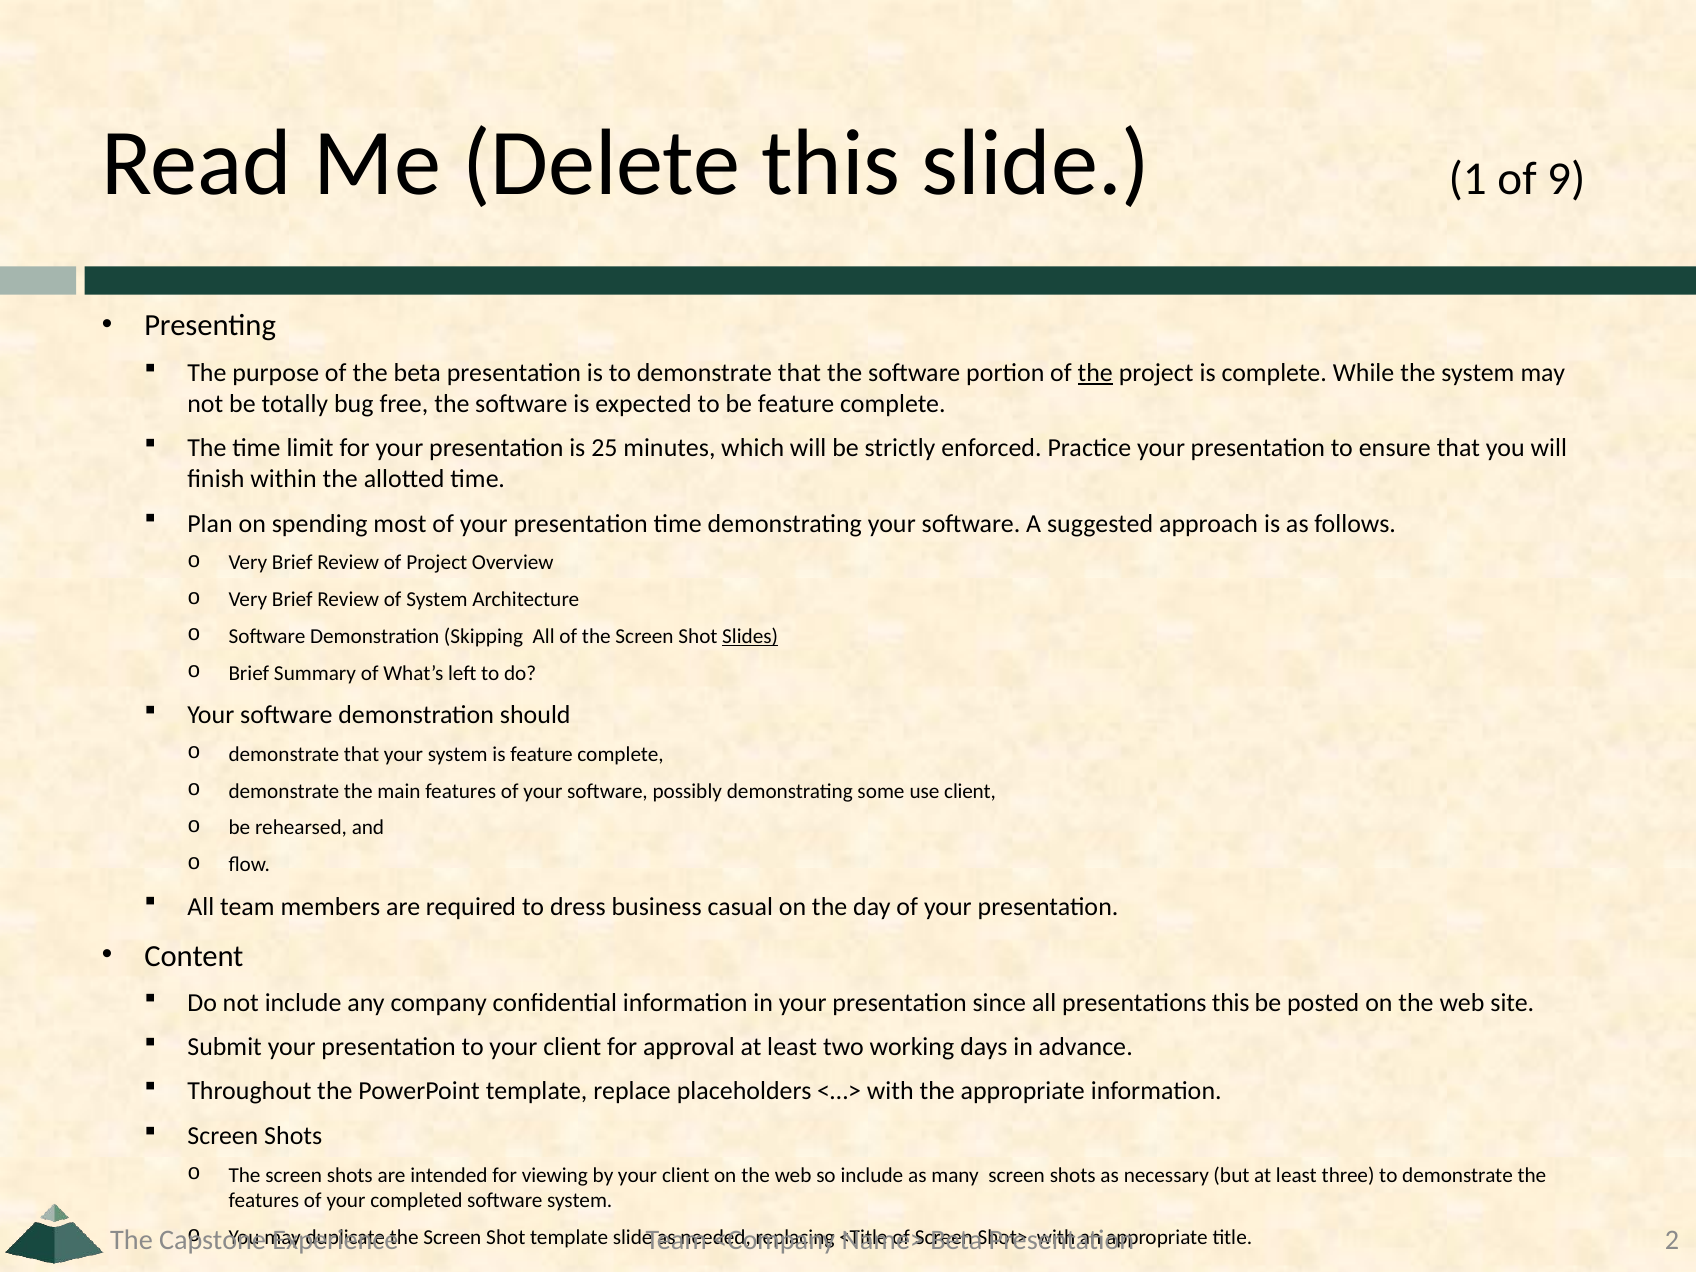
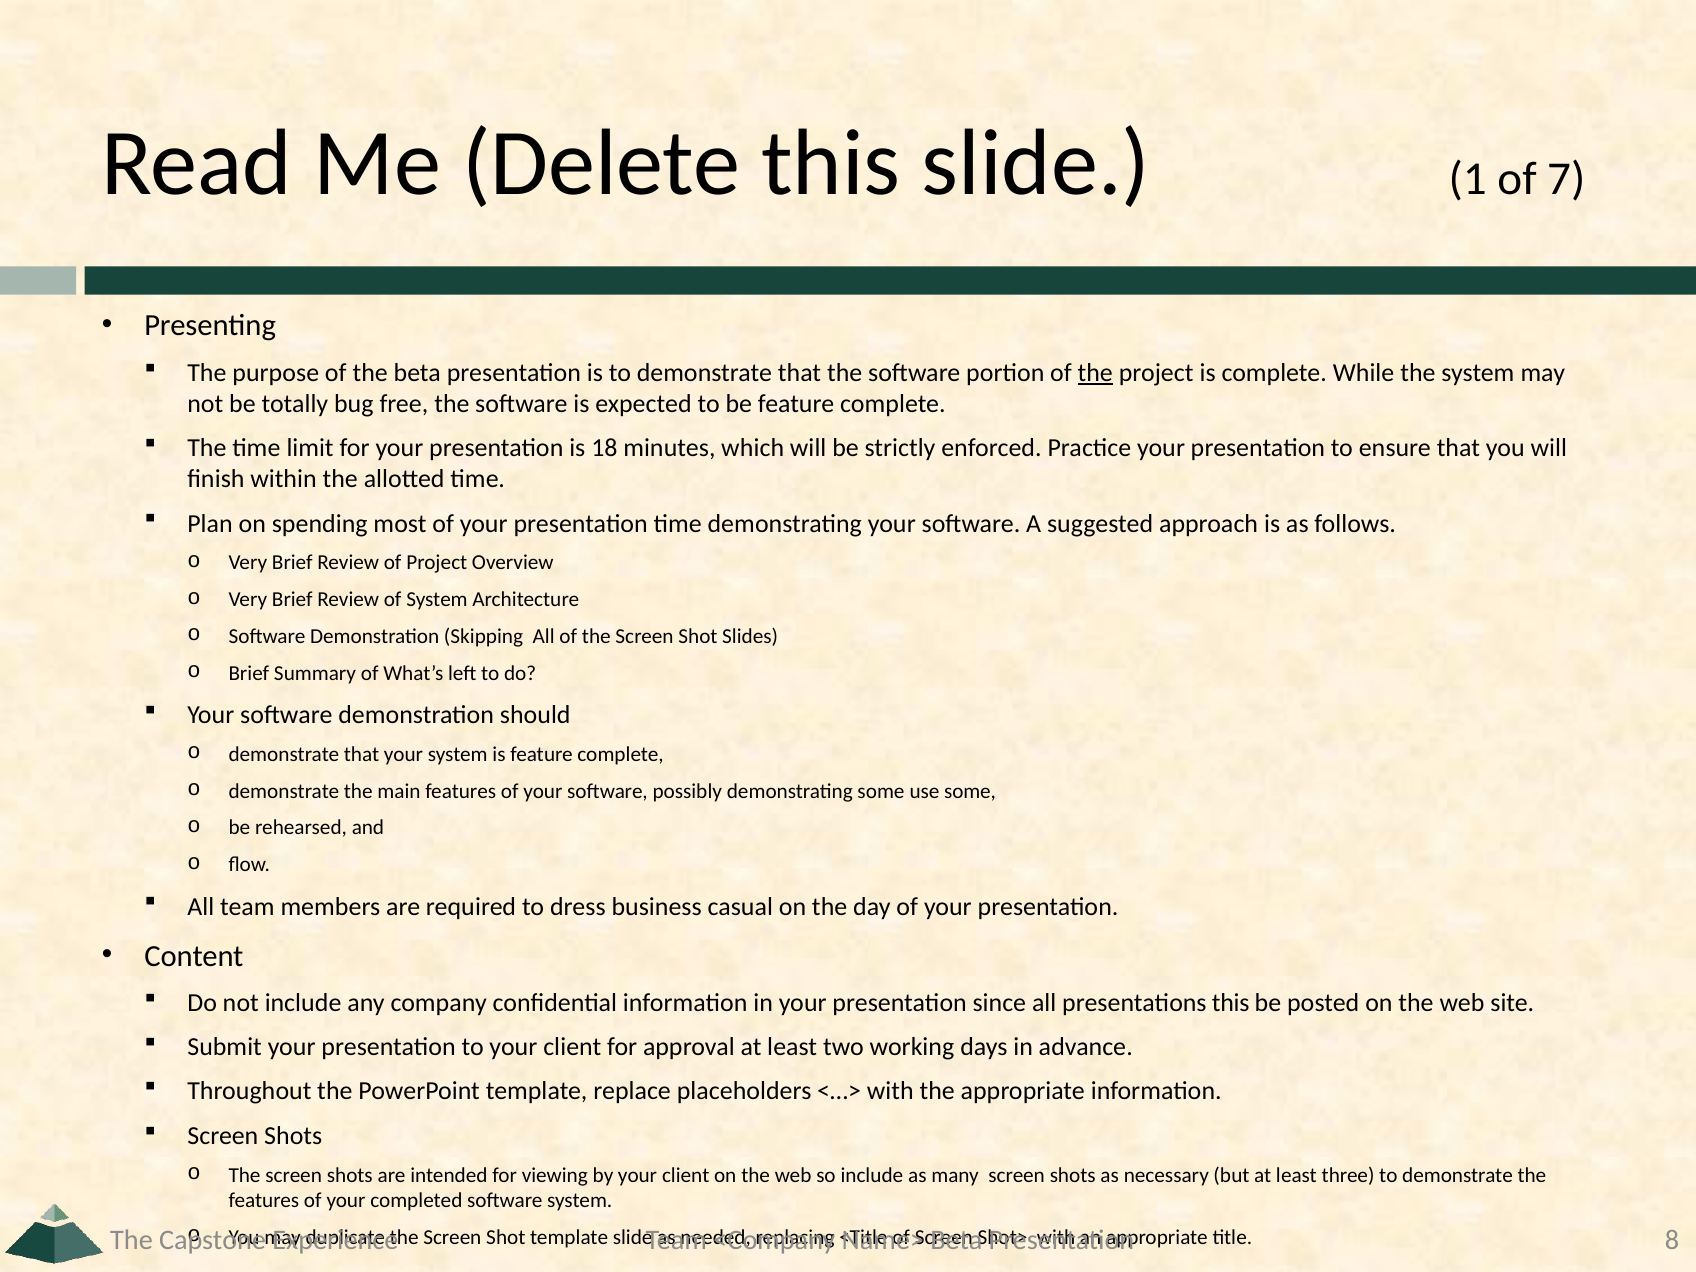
9: 9 -> 7
25: 25 -> 18
Slides underline: present -> none
use client: client -> some
2: 2 -> 8
